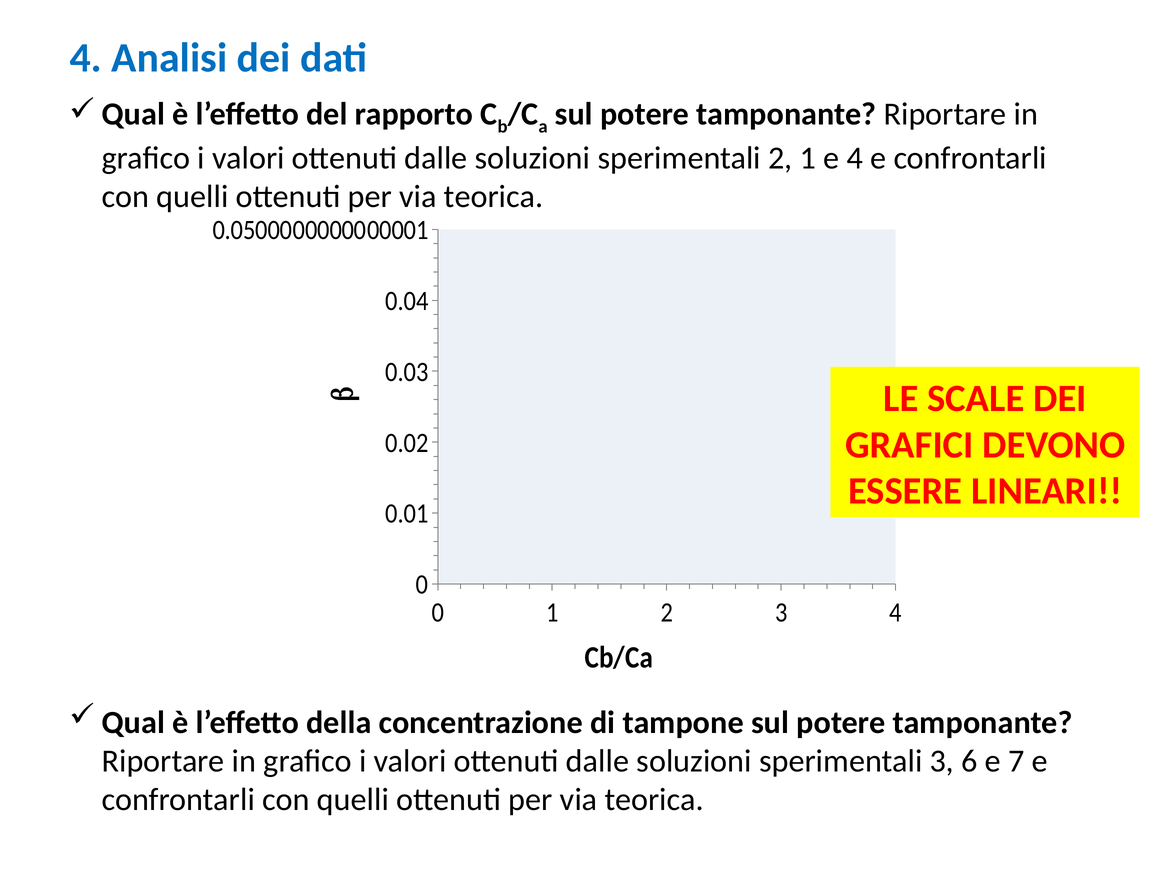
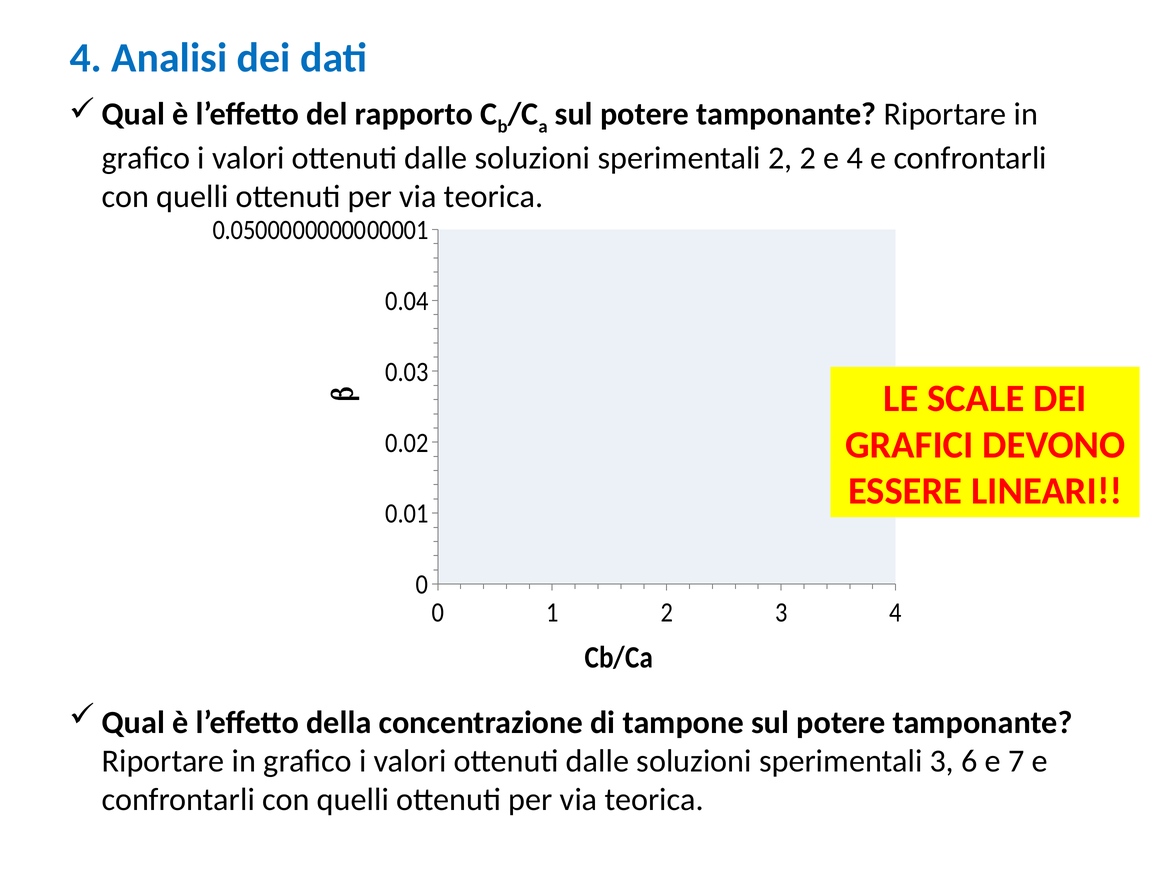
2 1: 1 -> 2
